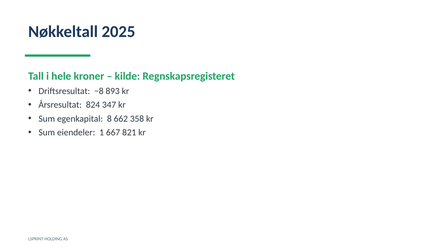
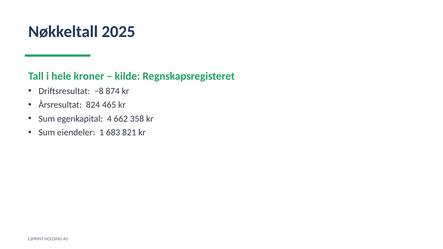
893: 893 -> 874
347: 347 -> 465
8: 8 -> 4
667: 667 -> 683
